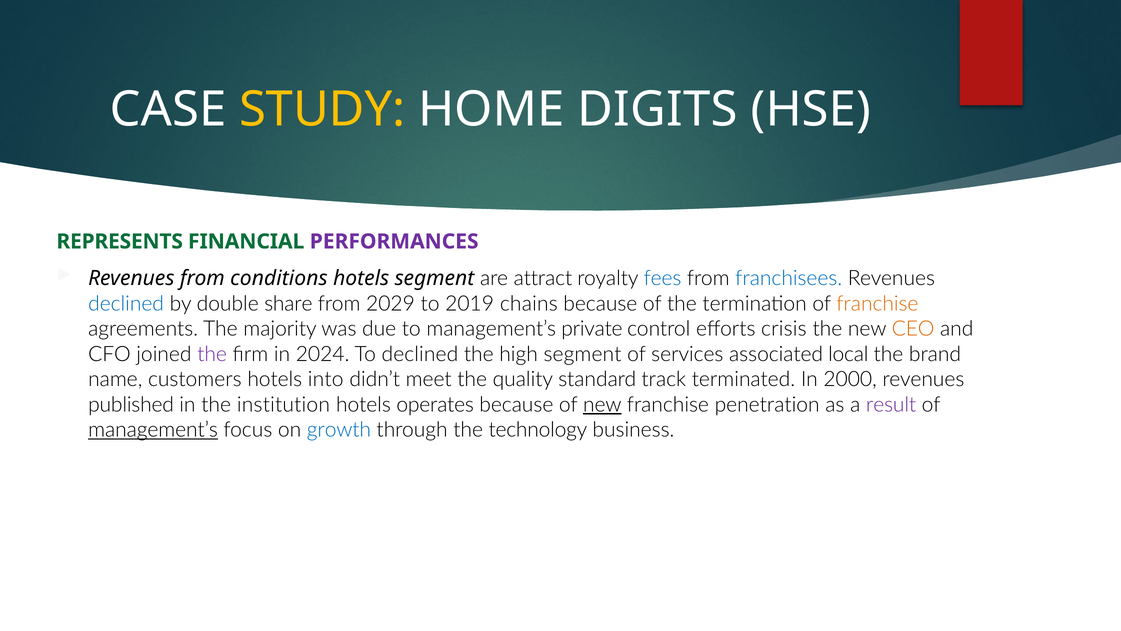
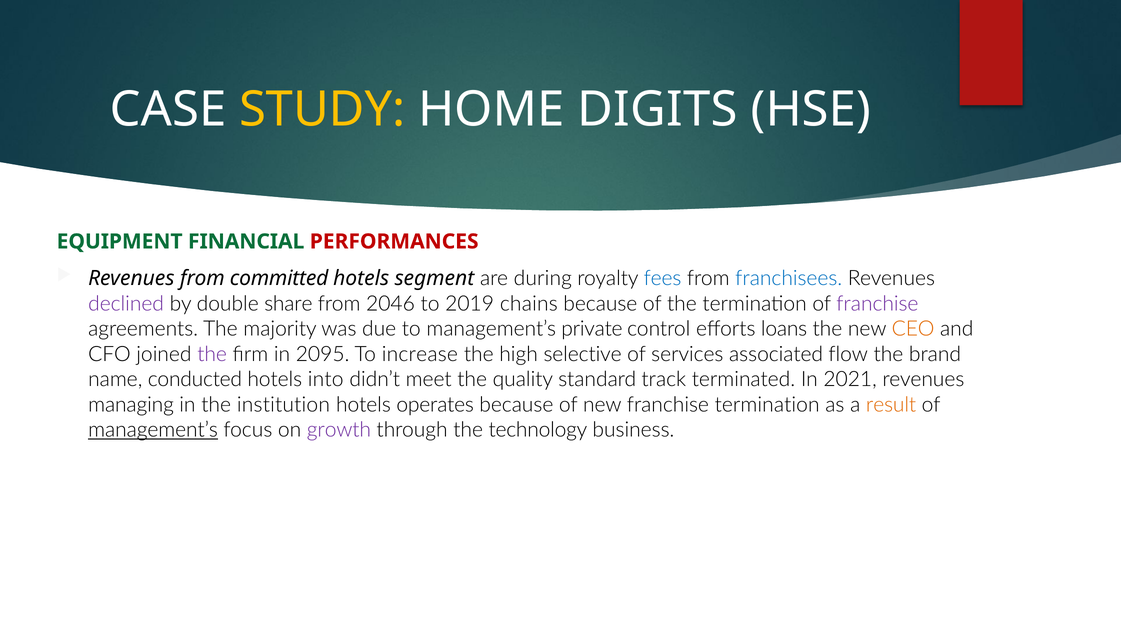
REPRESENTS: REPRESENTS -> EQUIPMENT
PERFORMANCES colour: purple -> red
conditions: conditions -> committed
attract: attract -> during
declined at (126, 304) colour: blue -> purple
2029: 2029 -> 2046
franchise at (877, 304) colour: orange -> purple
crisis: crisis -> loans
2024: 2024 -> 2095
To declined: declined -> increase
high segment: segment -> selective
local: local -> flow
customers: customers -> conducted
2000: 2000 -> 2021
published: published -> managing
new at (602, 404) underline: present -> none
franchise penetration: penetration -> termination
result colour: purple -> orange
growth colour: blue -> purple
